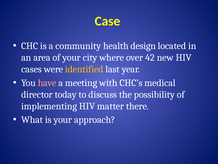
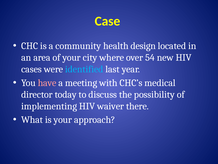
42: 42 -> 54
identified colour: yellow -> light blue
matter: matter -> waiver
